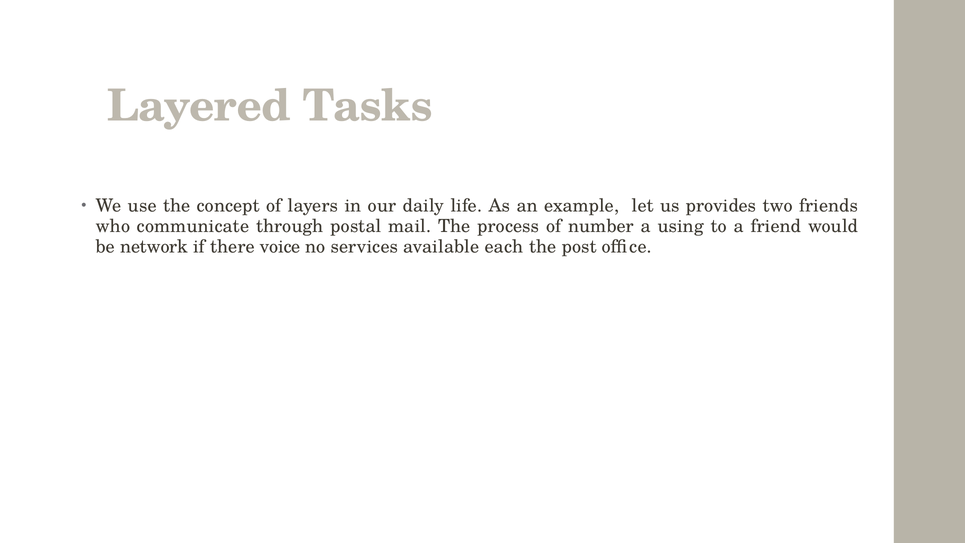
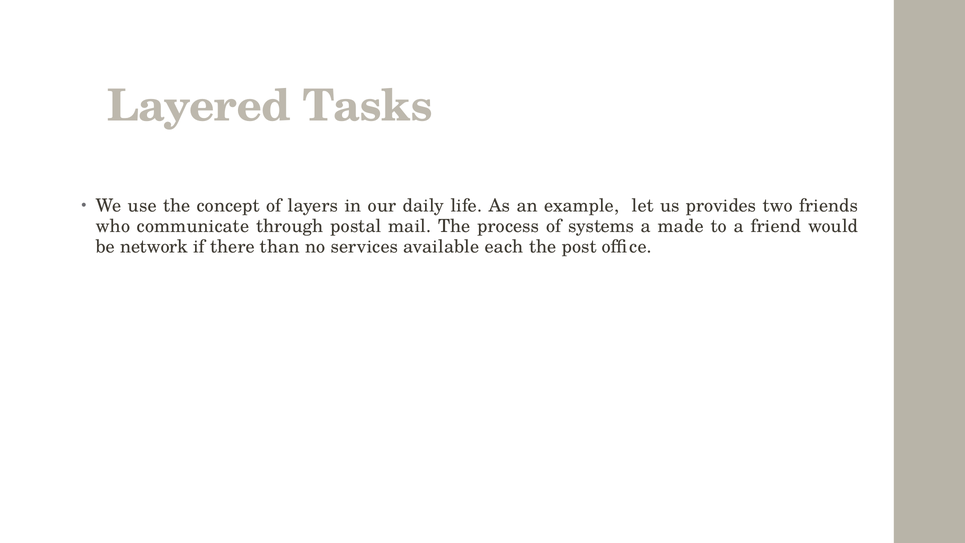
number: number -> systems
using: using -> made
voice: voice -> than
